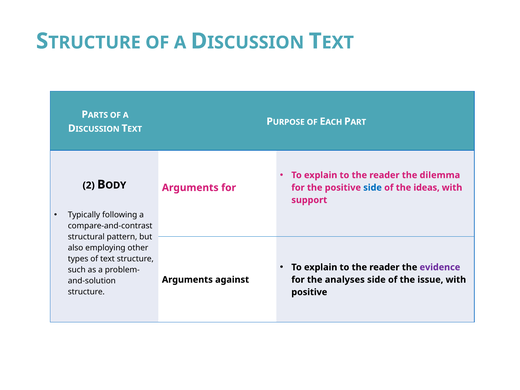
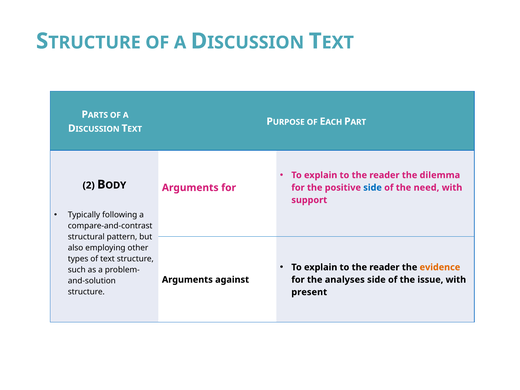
ideas: ideas -> need
evidence colour: purple -> orange
positive at (309, 292): positive -> present
